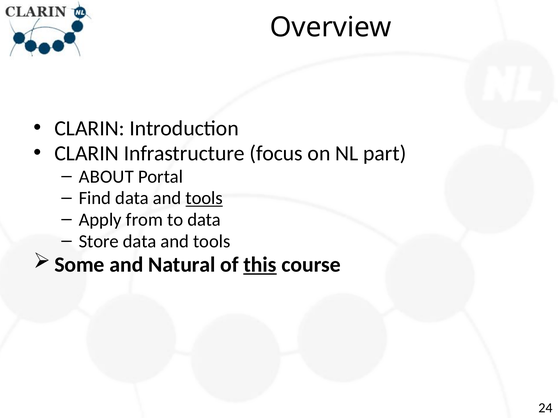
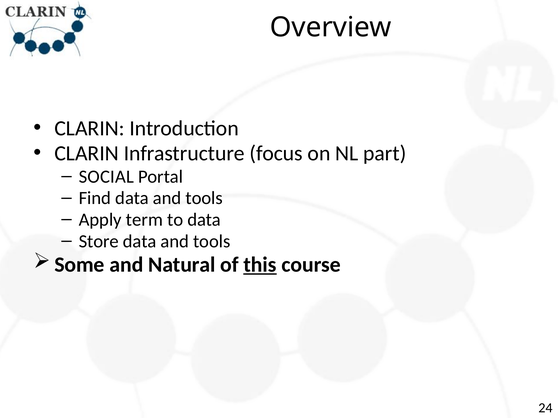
ABOUT: ABOUT -> SOCIAL
tools at (204, 198) underline: present -> none
from: from -> term
